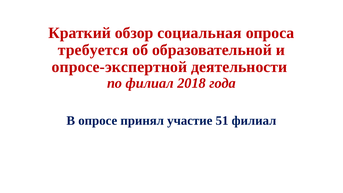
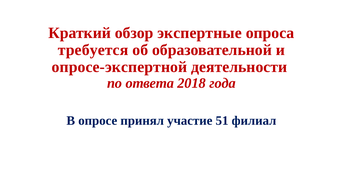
социальная: социальная -> экспертные
по филиал: филиал -> ответа
